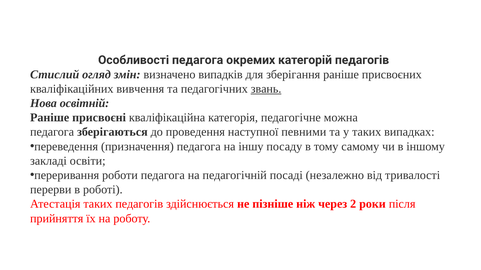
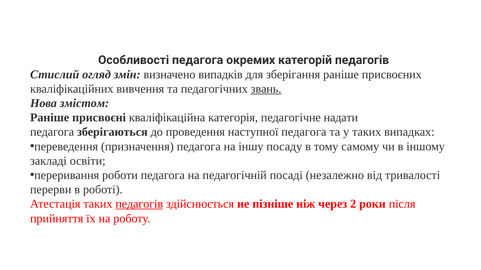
освітній: освітній -> змістом
можна: можна -> надати
наступної певними: певними -> педагога
педагогів at (139, 204) underline: none -> present
